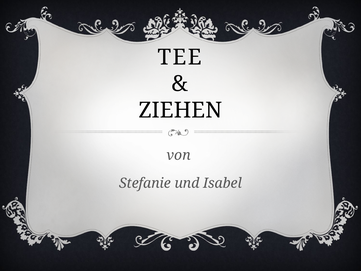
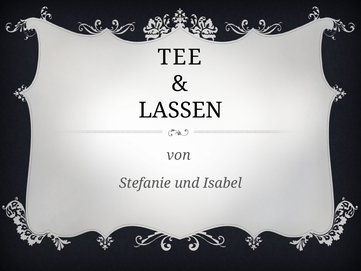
ZIEHEN: ZIEHEN -> LASSEN
